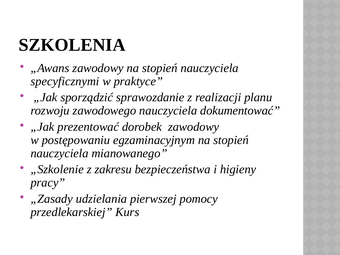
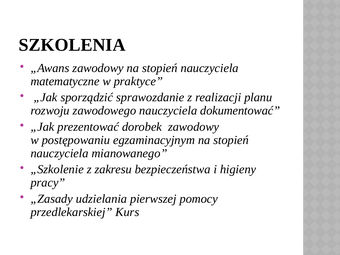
specyficznymi: specyficznymi -> matematyczne
